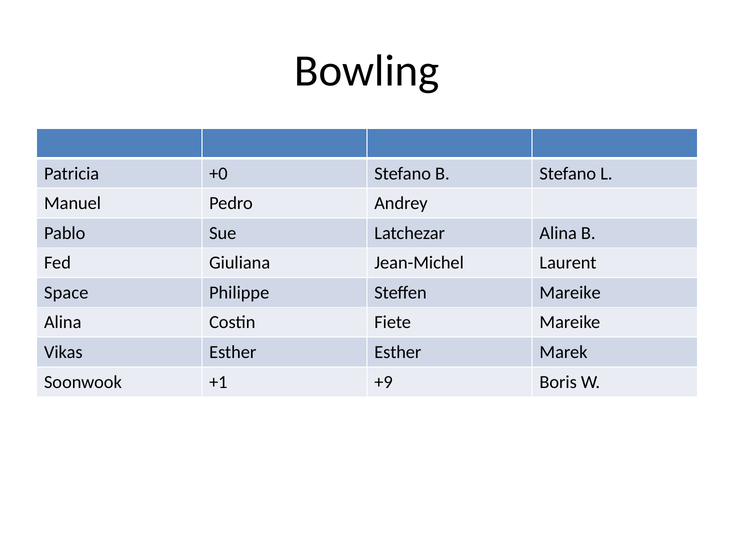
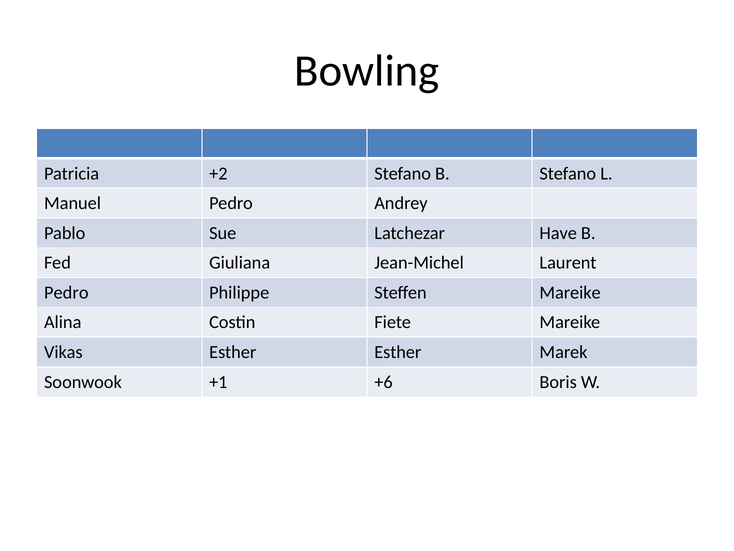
+0: +0 -> +2
Latchezar Alina: Alina -> Have
Space at (66, 292): Space -> Pedro
+9: +9 -> +6
